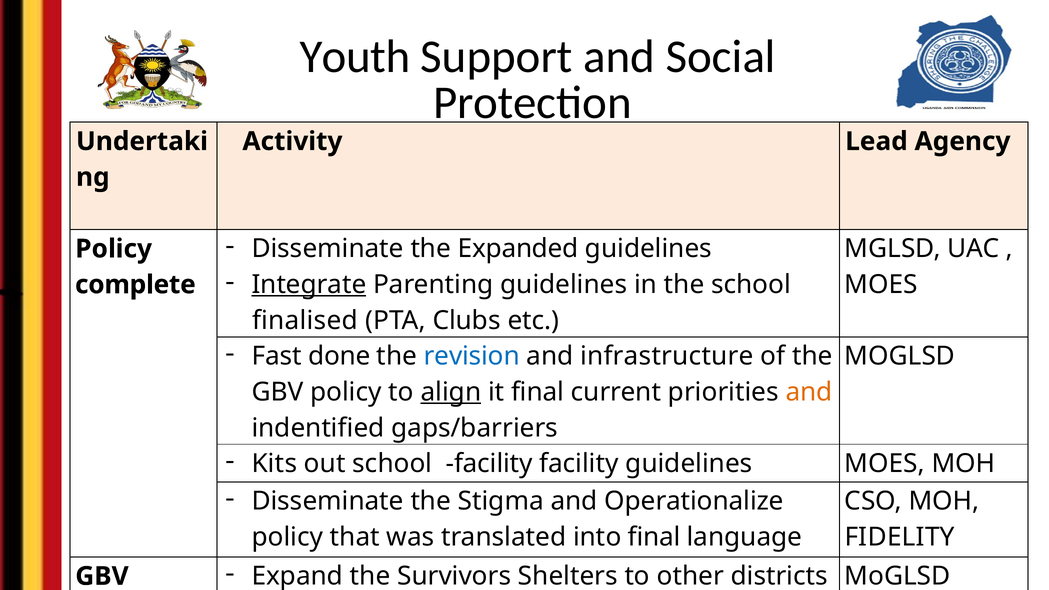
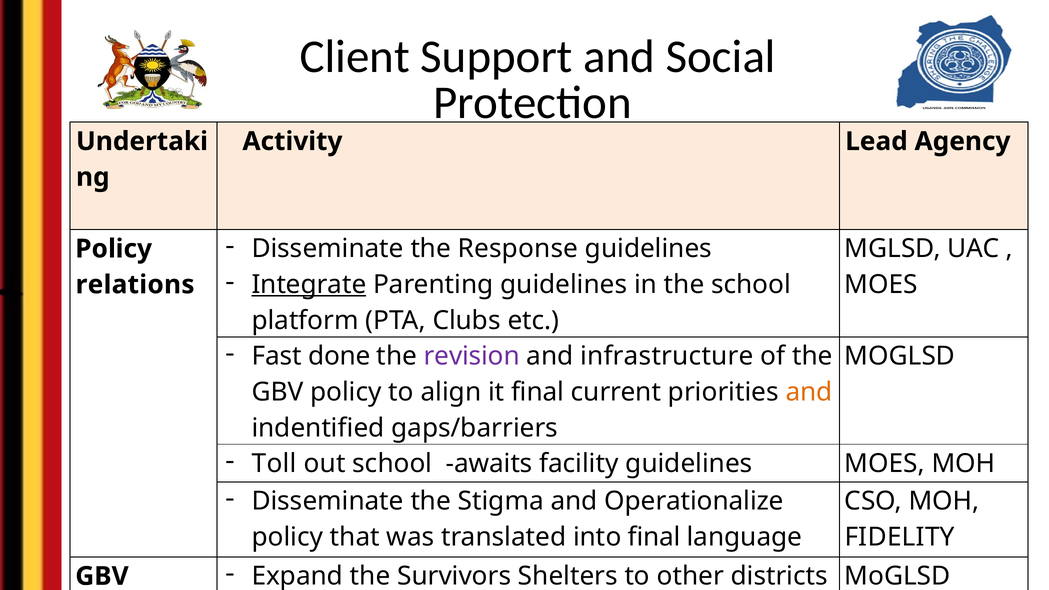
Youth: Youth -> Client
Expanded: Expanded -> Response
complete: complete -> relations
finalised: finalised -> platform
revision colour: blue -> purple
align underline: present -> none
Kits: Kits -> Toll
school facility: facility -> awaits
